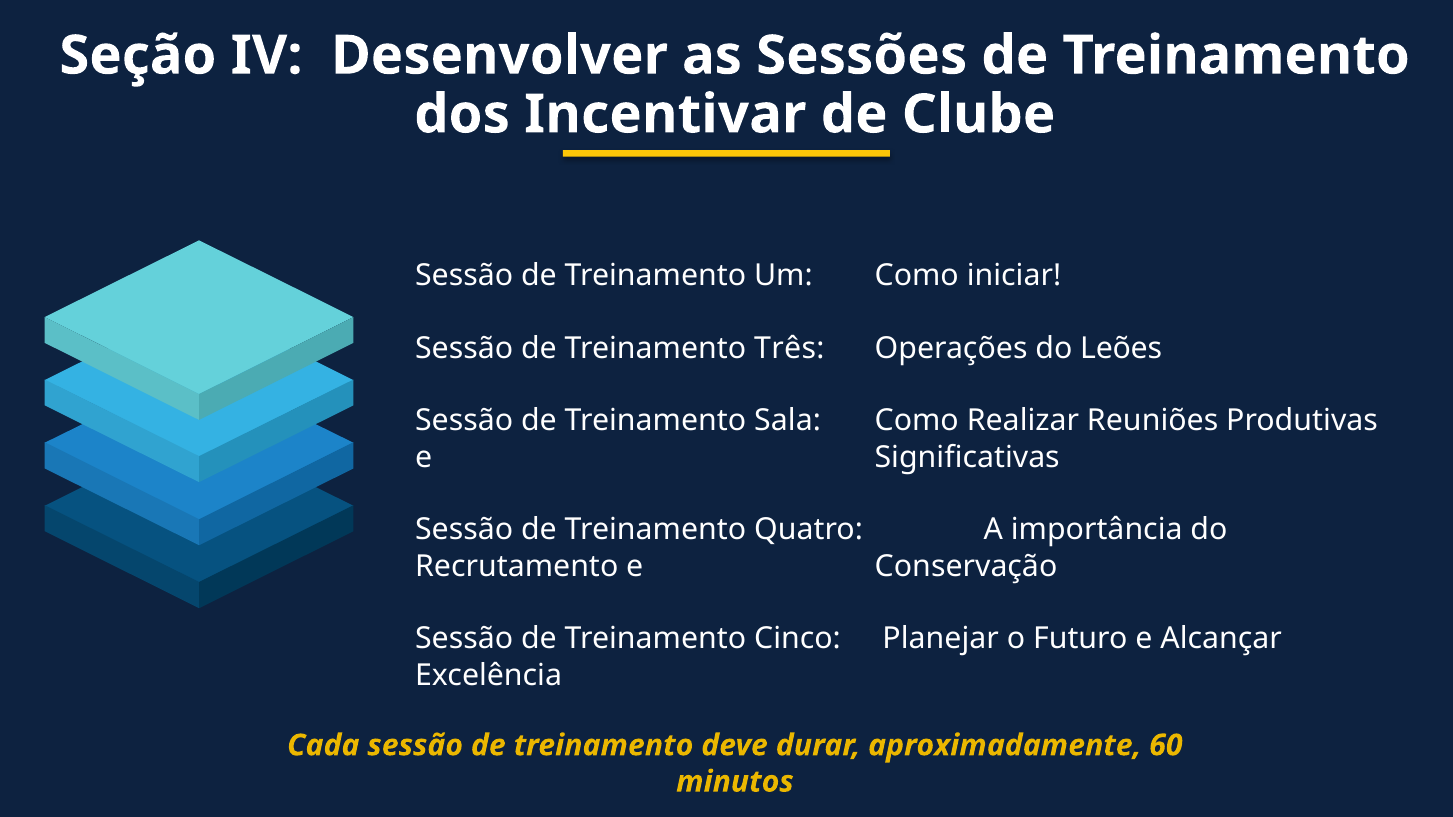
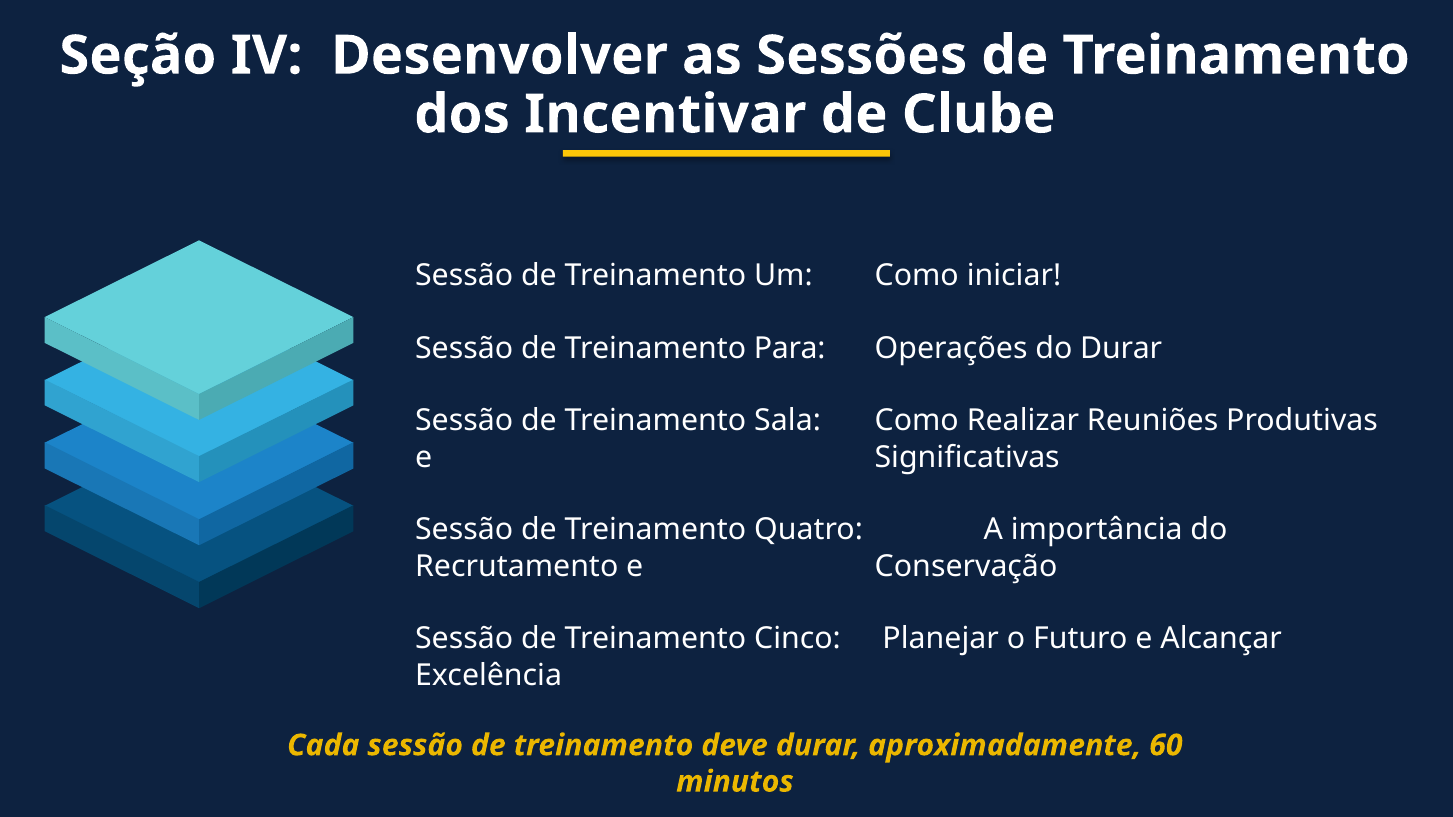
Três: Três -> Para
do Leões: Leões -> Durar
